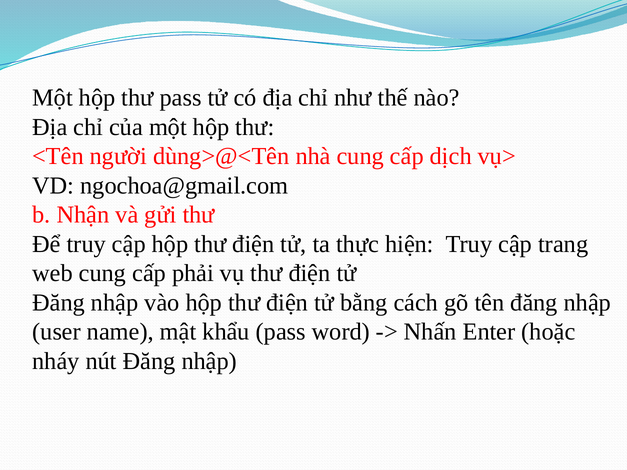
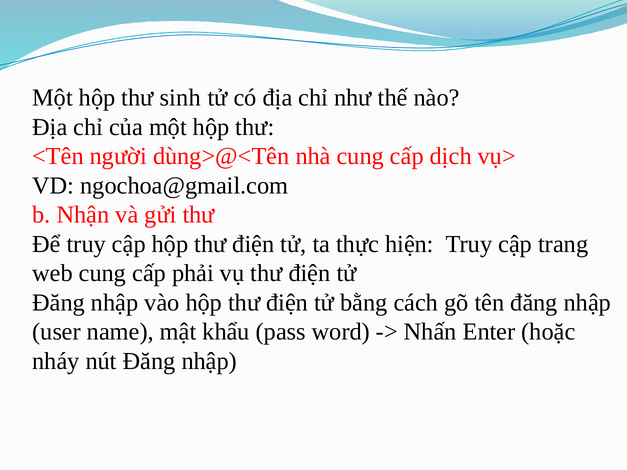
thư pass: pass -> sinh
